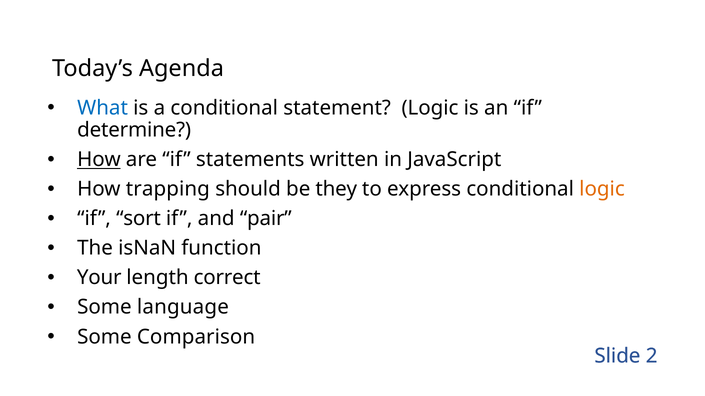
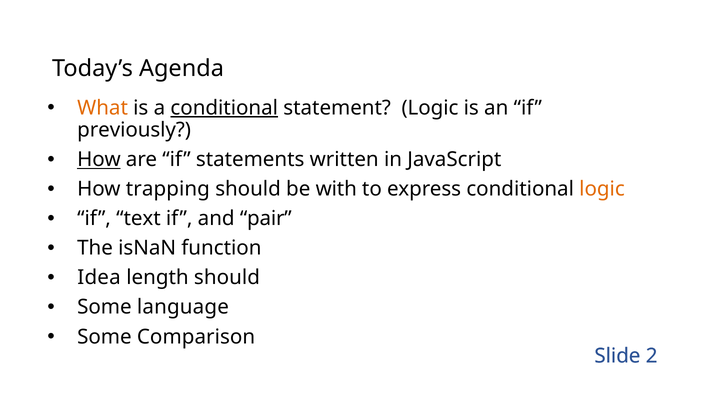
What colour: blue -> orange
conditional at (224, 108) underline: none -> present
determine: determine -> previously
they: they -> with
sort: sort -> text
Your: Your -> Idea
length correct: correct -> should
